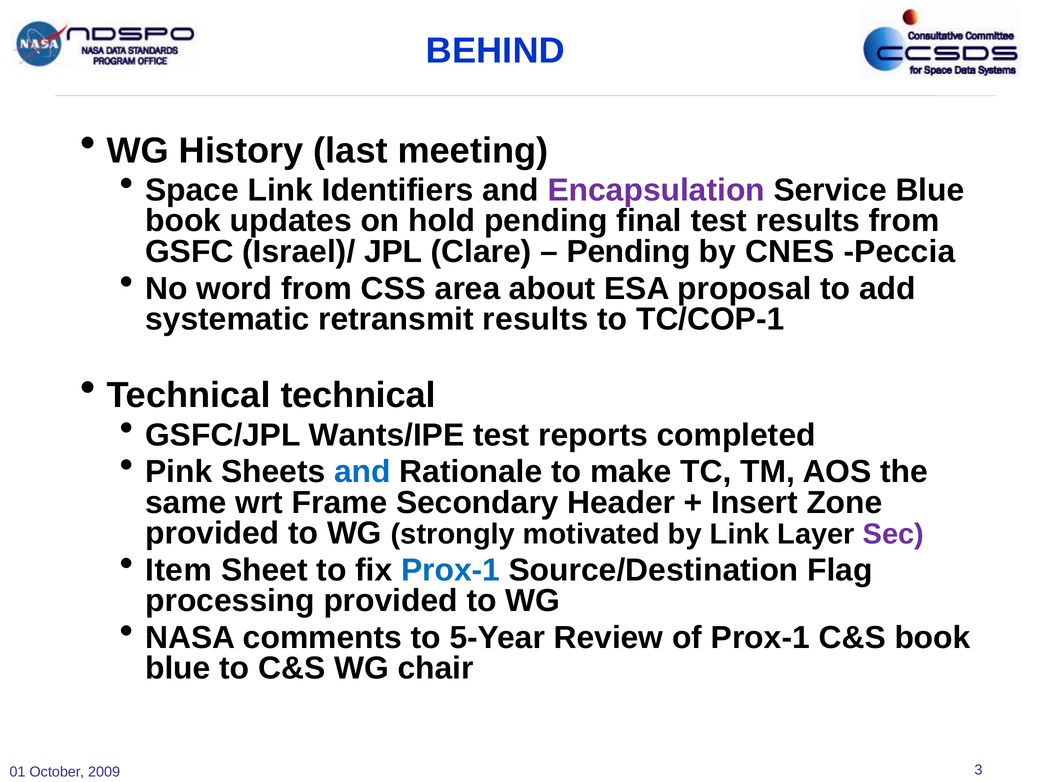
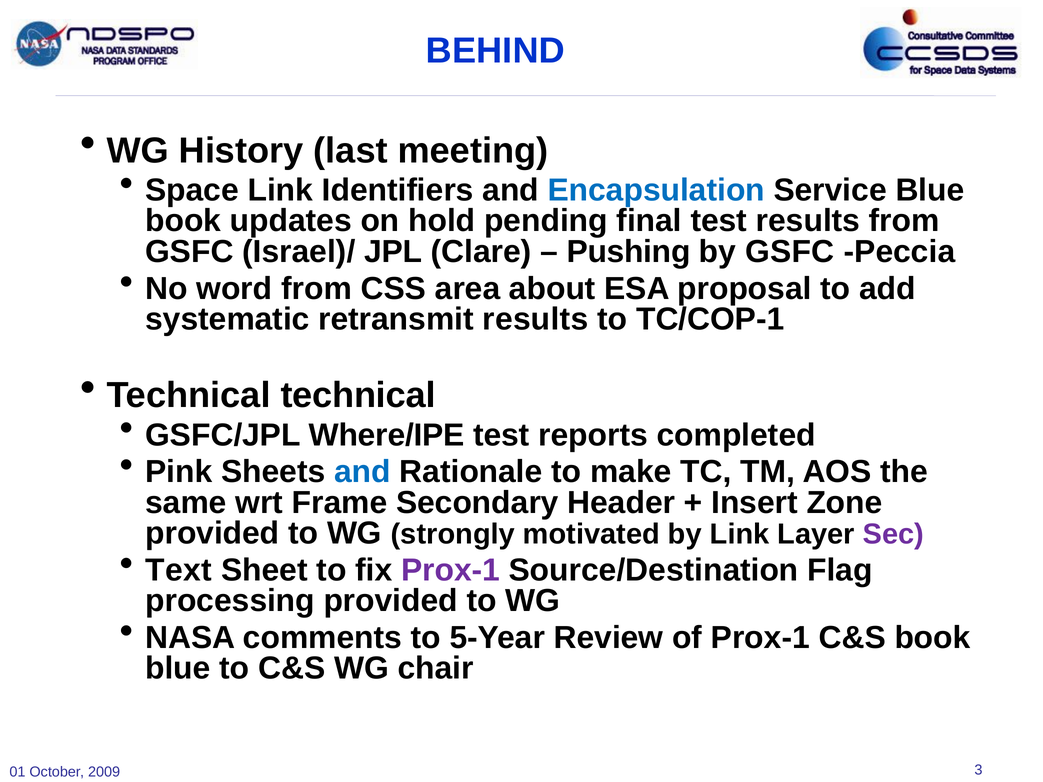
Encapsulation colour: purple -> blue
Pending at (629, 252): Pending -> Pushing
by CNES: CNES -> GSFC
Wants/IPE: Wants/IPE -> Where/IPE
Item: Item -> Text
Prox-1 at (451, 570) colour: blue -> purple
